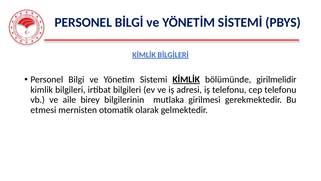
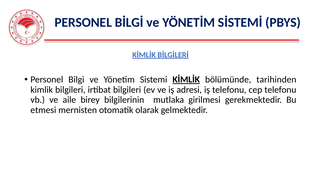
girilmelidir: girilmelidir -> tarihinden
